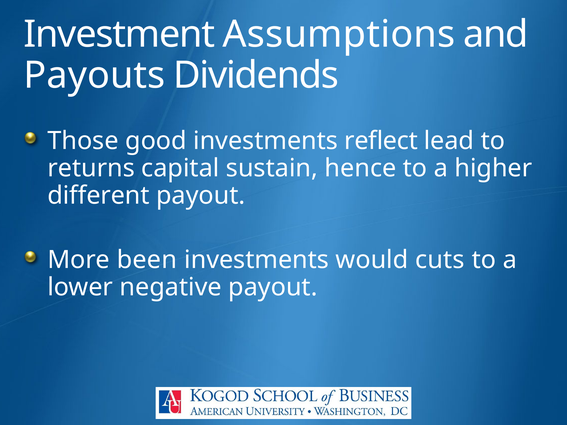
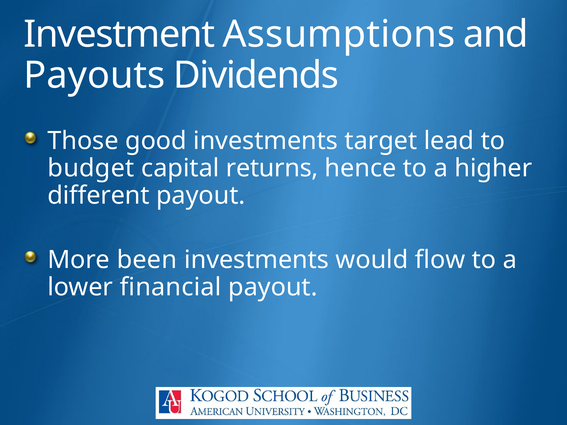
reflect: reflect -> target
returns: returns -> budget
sustain: sustain -> returns
cuts: cuts -> flow
negative: negative -> financial
